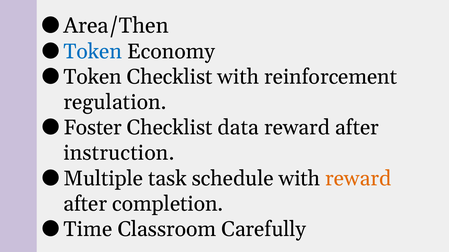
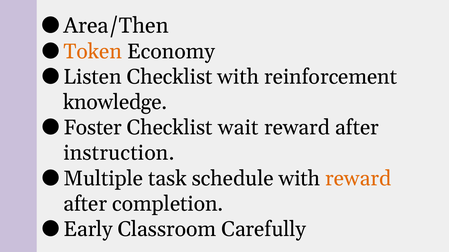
Token at (93, 52) colour: blue -> orange
Token at (93, 77): Token -> Listen
regulation: regulation -> knowledge
data: data -> wait
Time: Time -> Early
